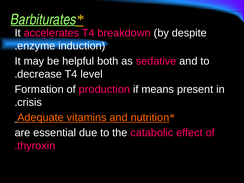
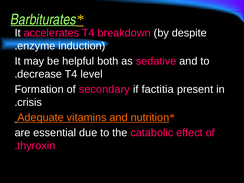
production: production -> secondary
means: means -> factitia
